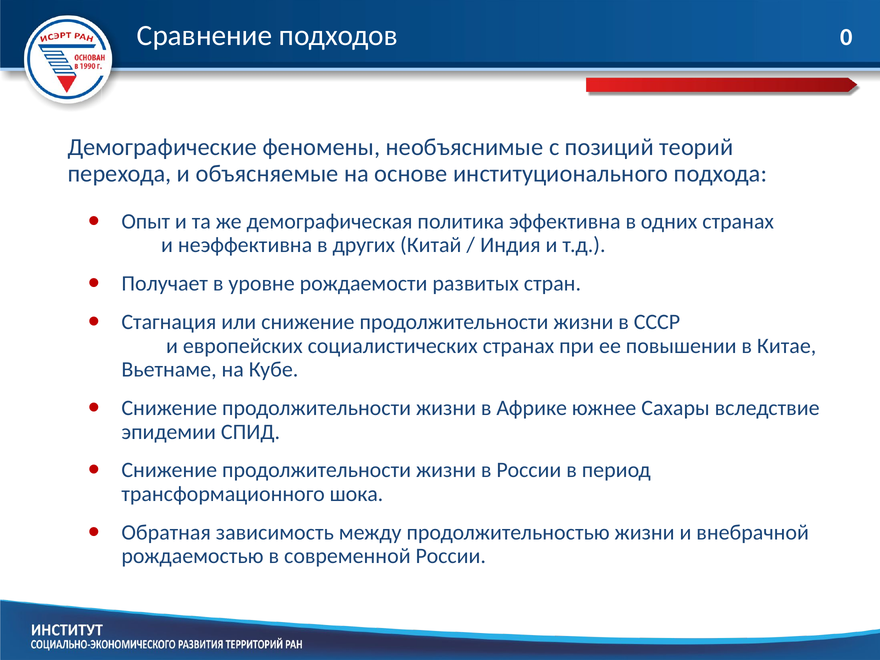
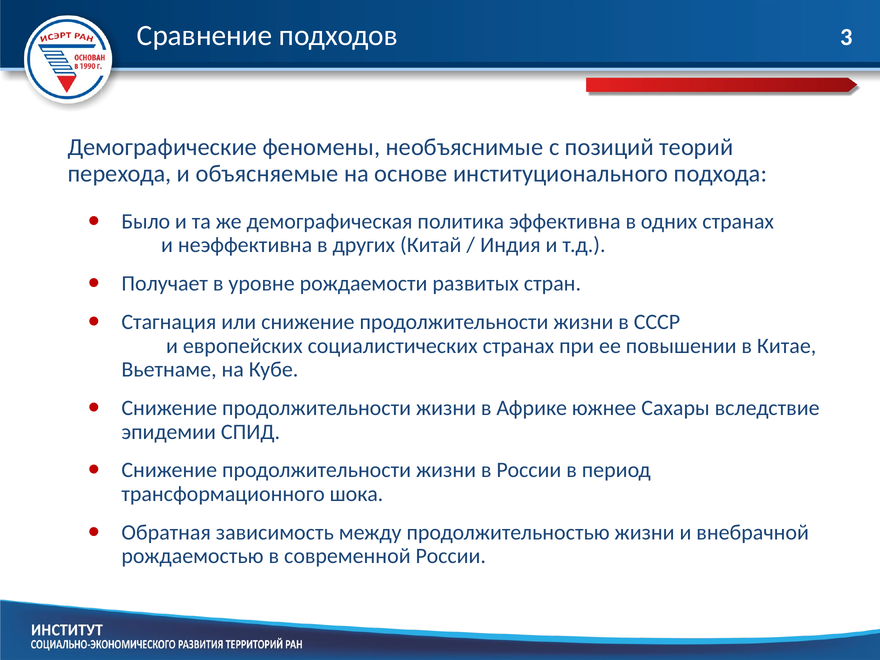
0: 0 -> 3
Опыт: Опыт -> Было
